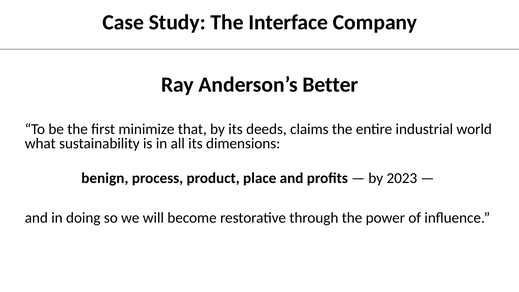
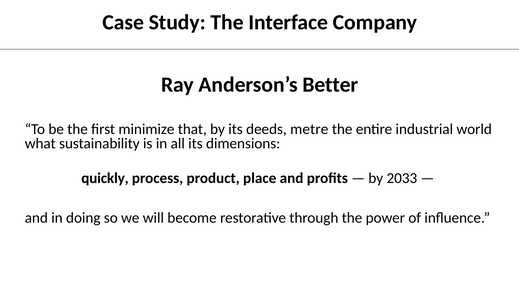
claims: claims -> metre
benign: benign -> quickly
2023: 2023 -> 2033
